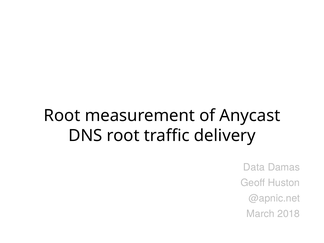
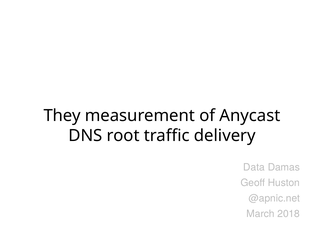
Root at (62, 116): Root -> They
